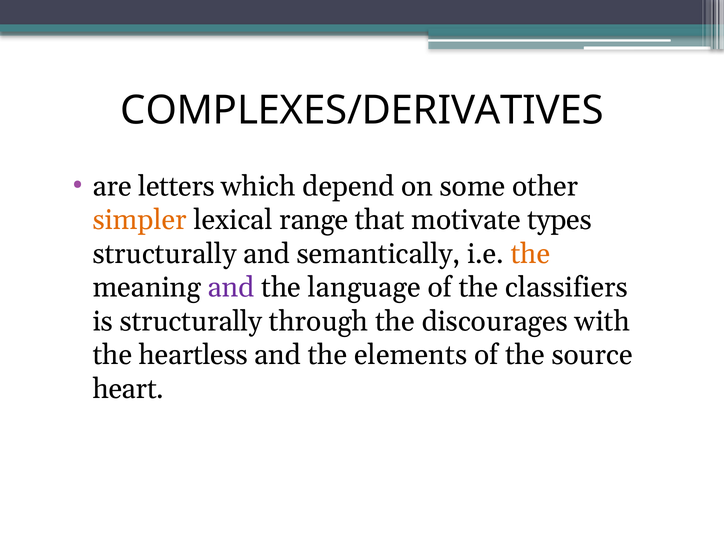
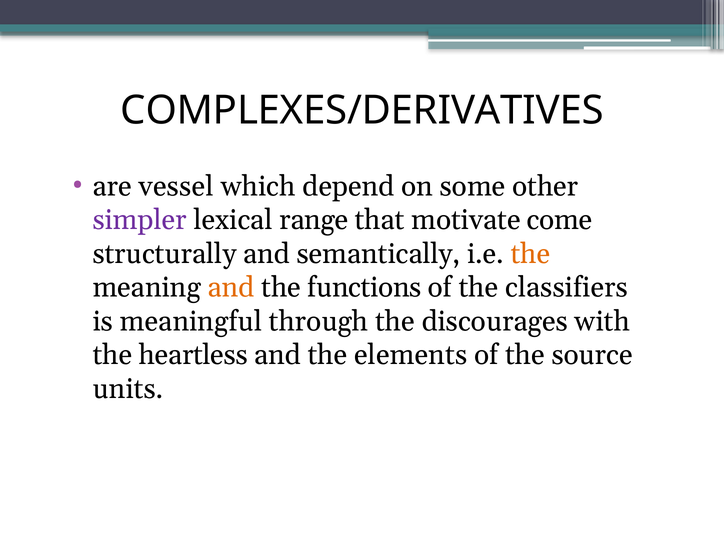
letters: letters -> vessel
simpler colour: orange -> purple
types: types -> come
and at (231, 288) colour: purple -> orange
language: language -> functions
is structurally: structurally -> meaningful
heart: heart -> units
